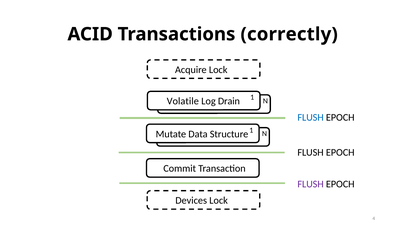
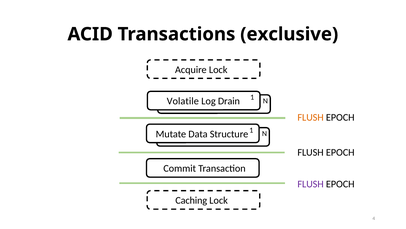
correctly: correctly -> exclusive
FLUSH at (311, 117) colour: blue -> orange
Devices: Devices -> Caching
